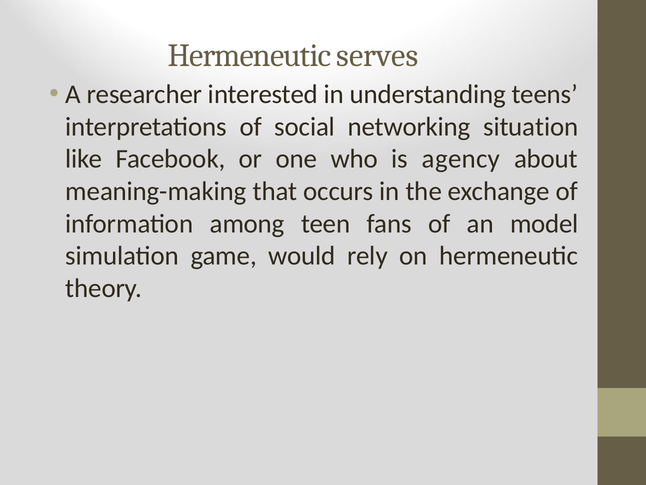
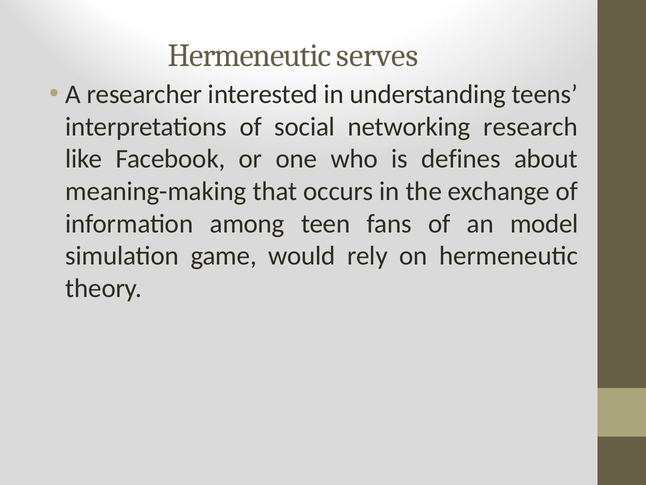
situation: situation -> research
agency: agency -> defines
